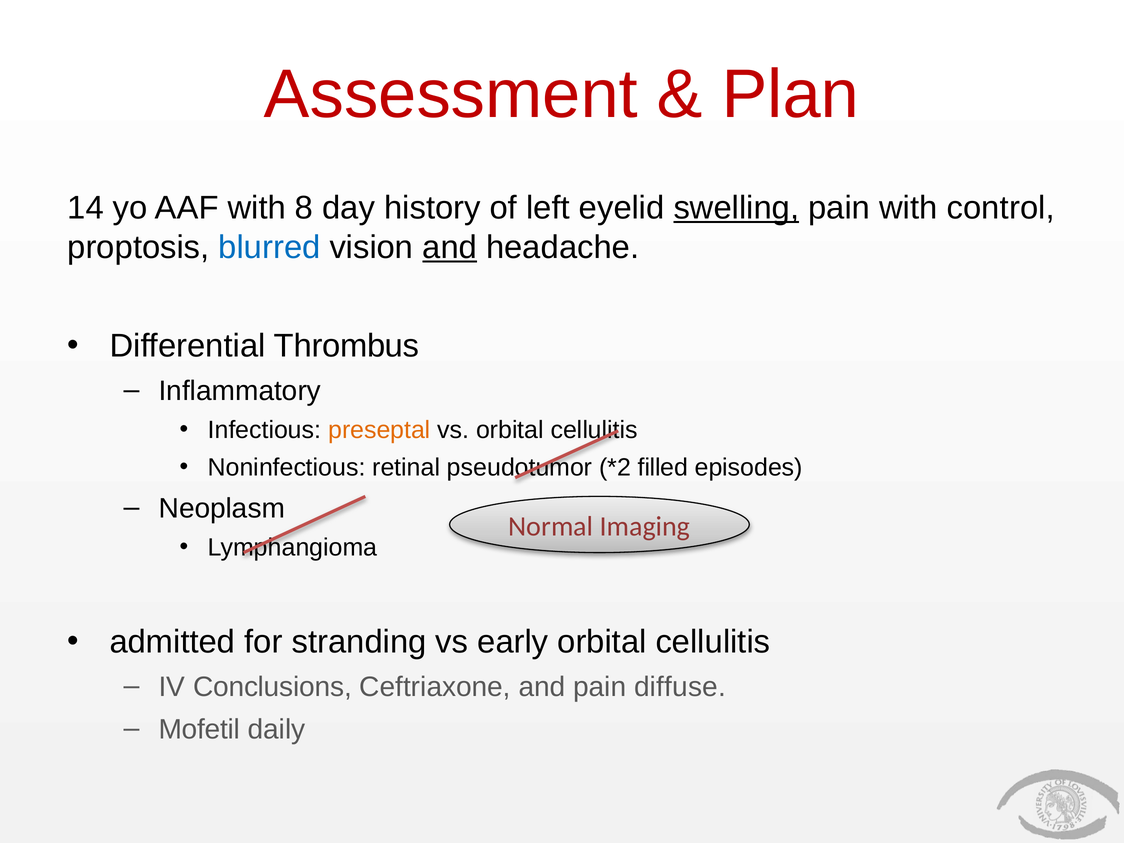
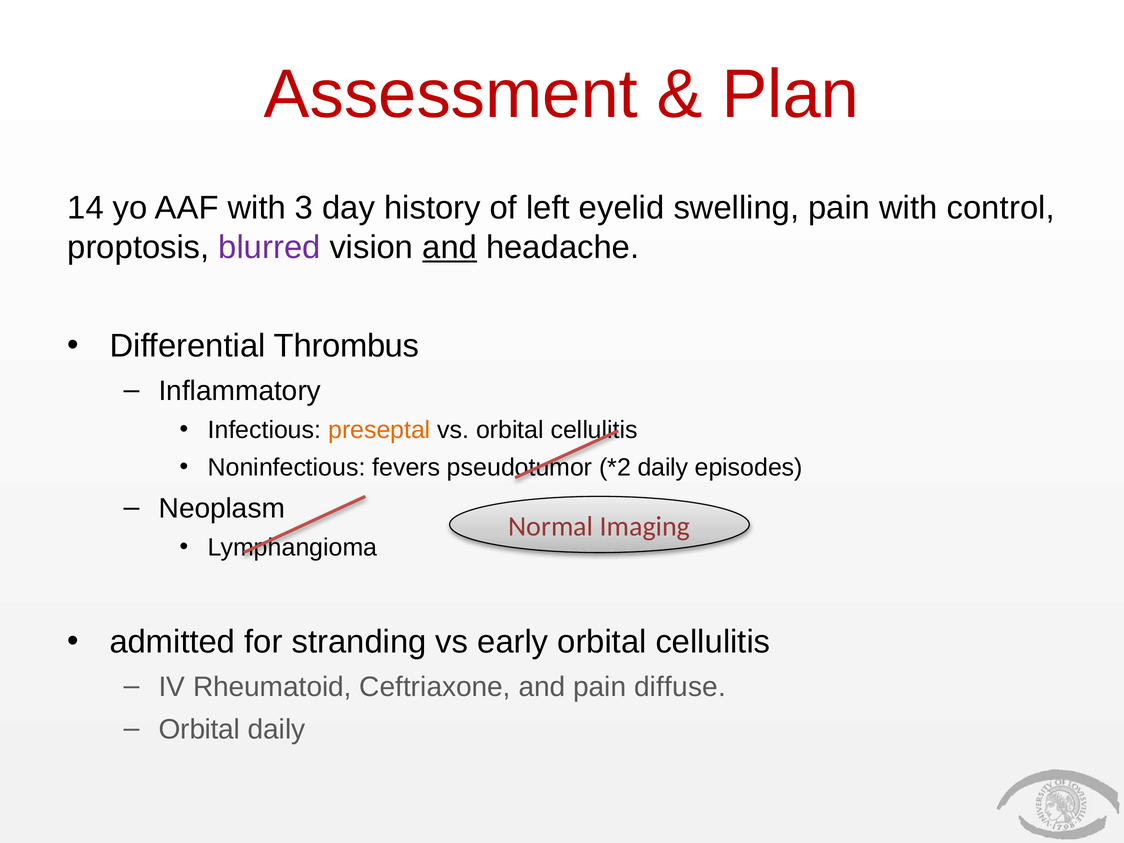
8: 8 -> 3
swelling underline: present -> none
blurred colour: blue -> purple
retinal: retinal -> fevers
filled at (663, 468): filled -> daily
Conclusions: Conclusions -> Rheumatoid
Mofetil at (199, 729): Mofetil -> Orbital
